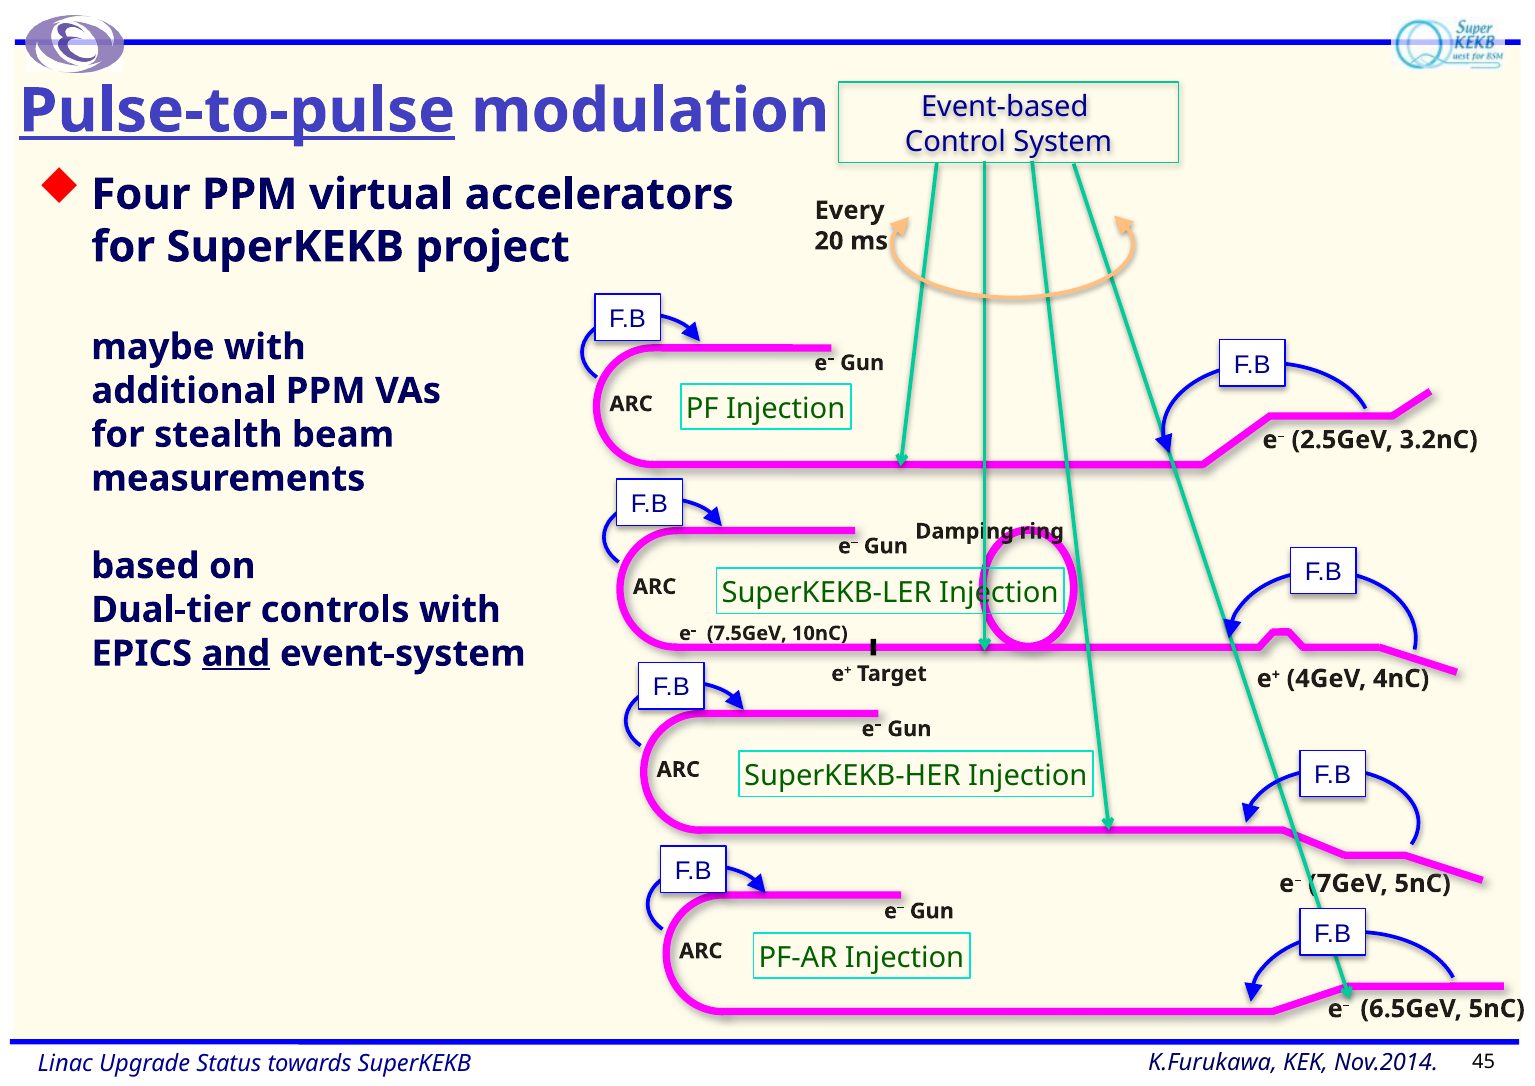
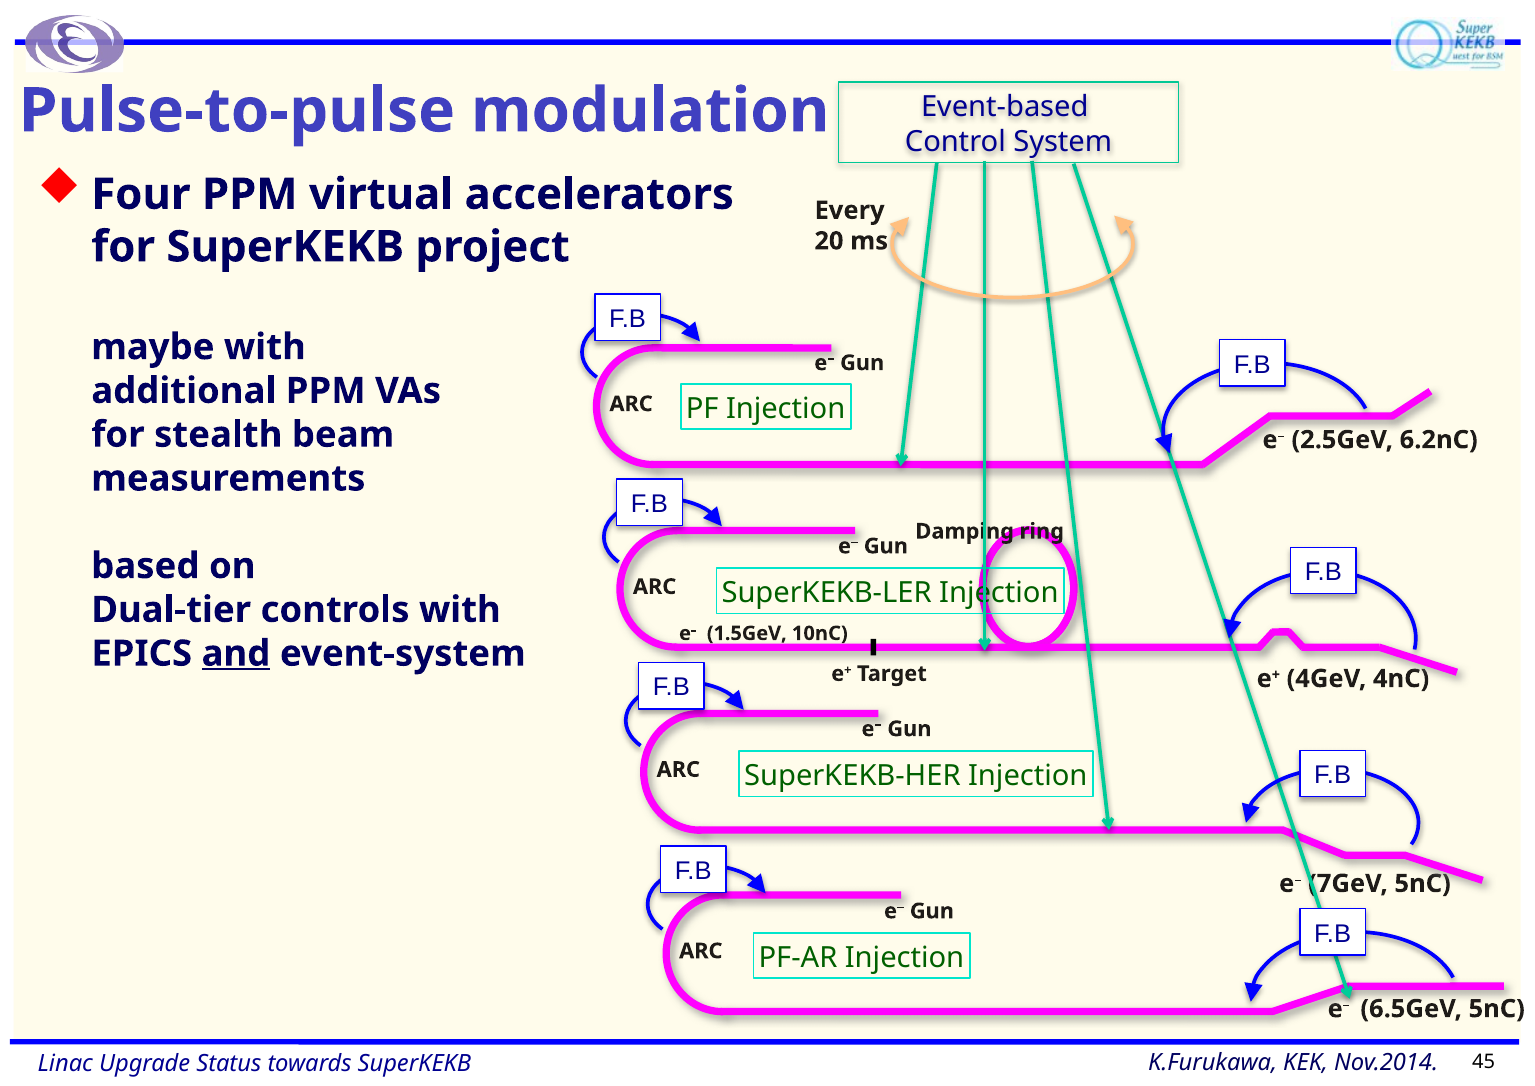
Pulse-to-pulse underline: present -> none
3.2nC: 3.2nC -> 6.2nC
7.5GeV: 7.5GeV -> 1.5GeV
